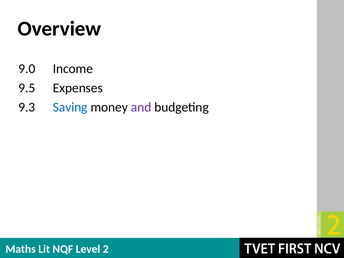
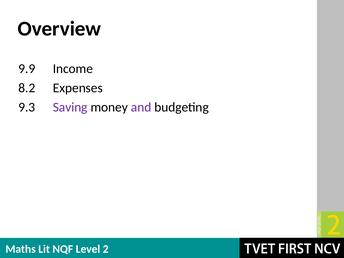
9.0: 9.0 -> 9.9
9.5: 9.5 -> 8.2
Saving colour: blue -> purple
